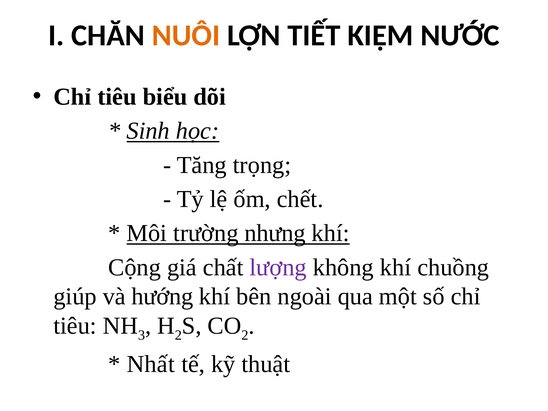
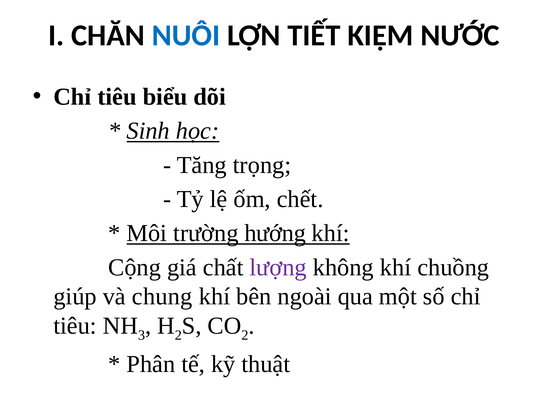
NUÔI colour: orange -> blue
nhưng: nhưng -> hướng
hướng: hướng -> chung
Nhất: Nhất -> Phân
